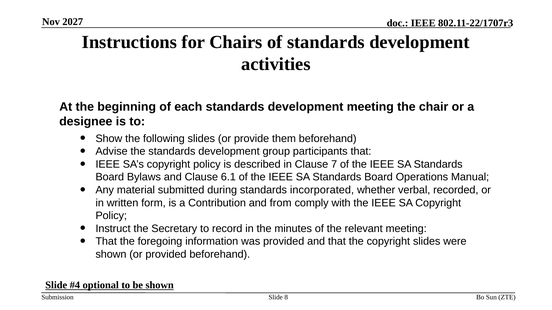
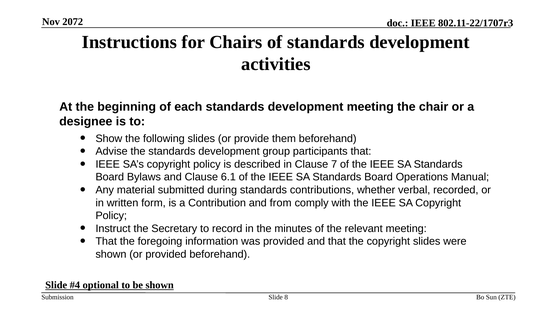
2027: 2027 -> 2072
incorporated: incorporated -> contributions
